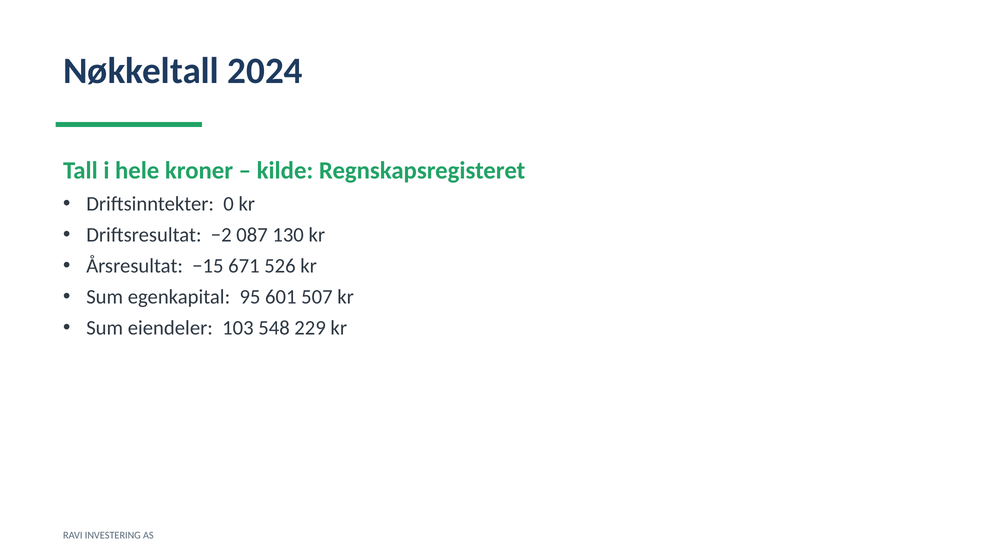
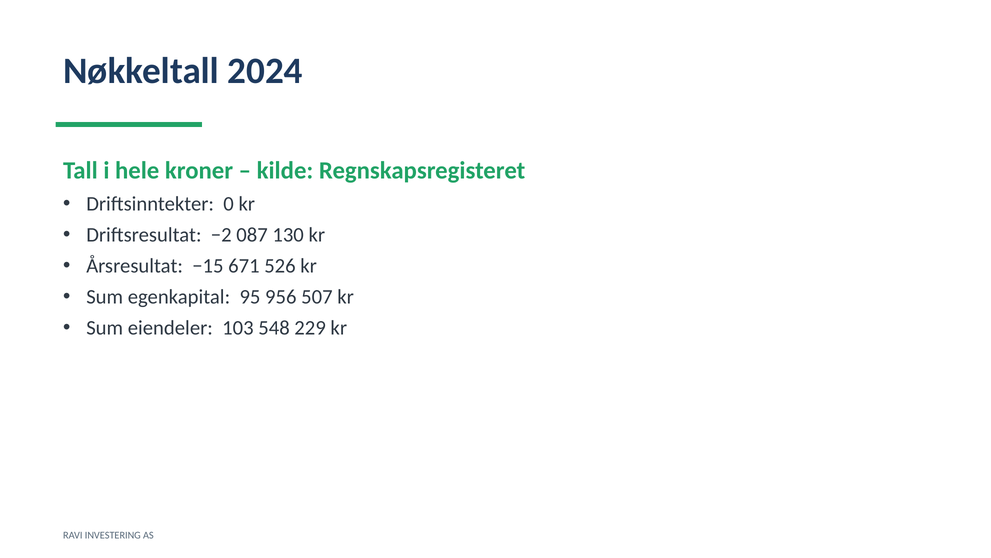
601: 601 -> 956
